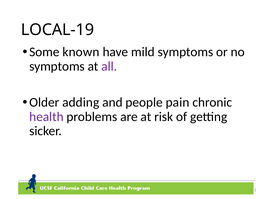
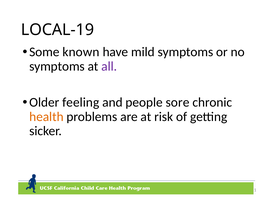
adding: adding -> feeling
pain: pain -> sore
health colour: purple -> orange
